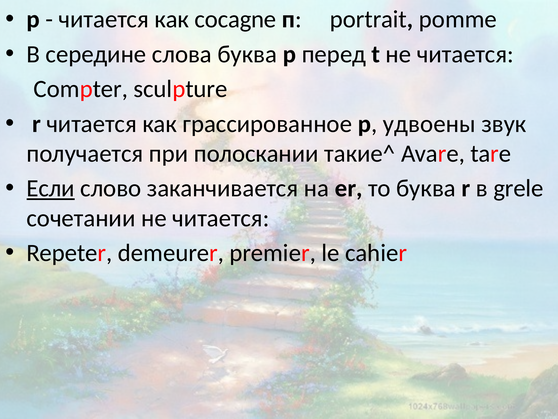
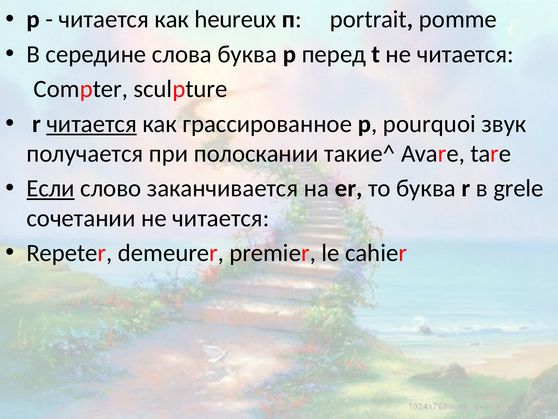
cocagne: cocagne -> heureux
читается at (92, 124) underline: none -> present
удвоены: удвоены -> pourquoi
